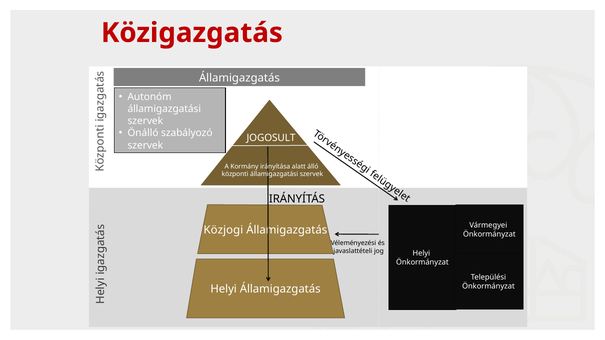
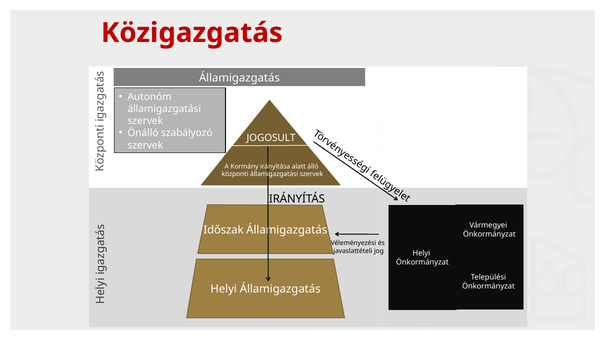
Közjogi: Közjogi -> Időszak
